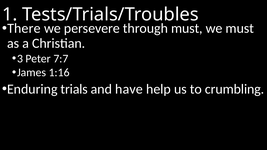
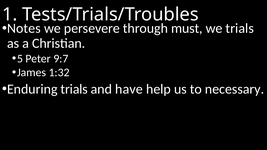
There: There -> Notes
we must: must -> trials
3: 3 -> 5
7:7: 7:7 -> 9:7
1:16: 1:16 -> 1:32
crumbling: crumbling -> necessary
